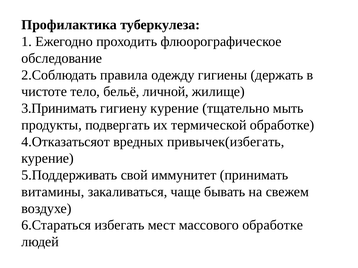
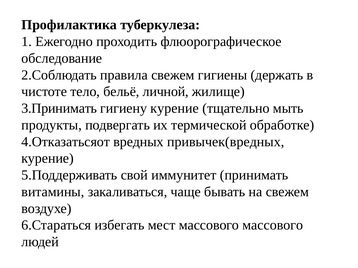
правила одежду: одежду -> свежем
привычек(избегать: привычек(избегать -> привычек(вредных
массового обработке: обработке -> массового
